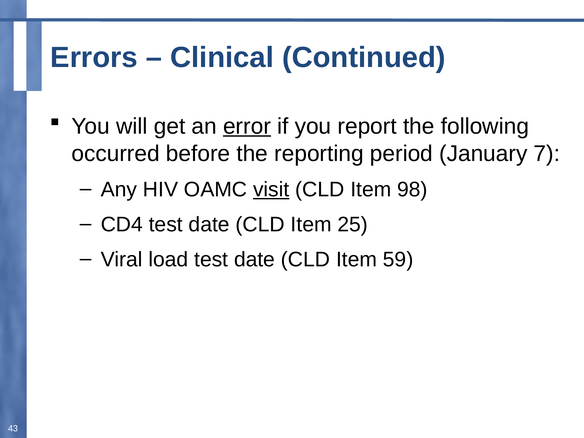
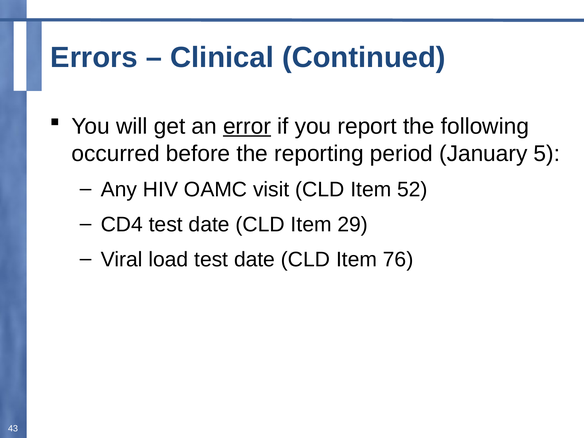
7: 7 -> 5
visit underline: present -> none
98: 98 -> 52
25: 25 -> 29
59: 59 -> 76
